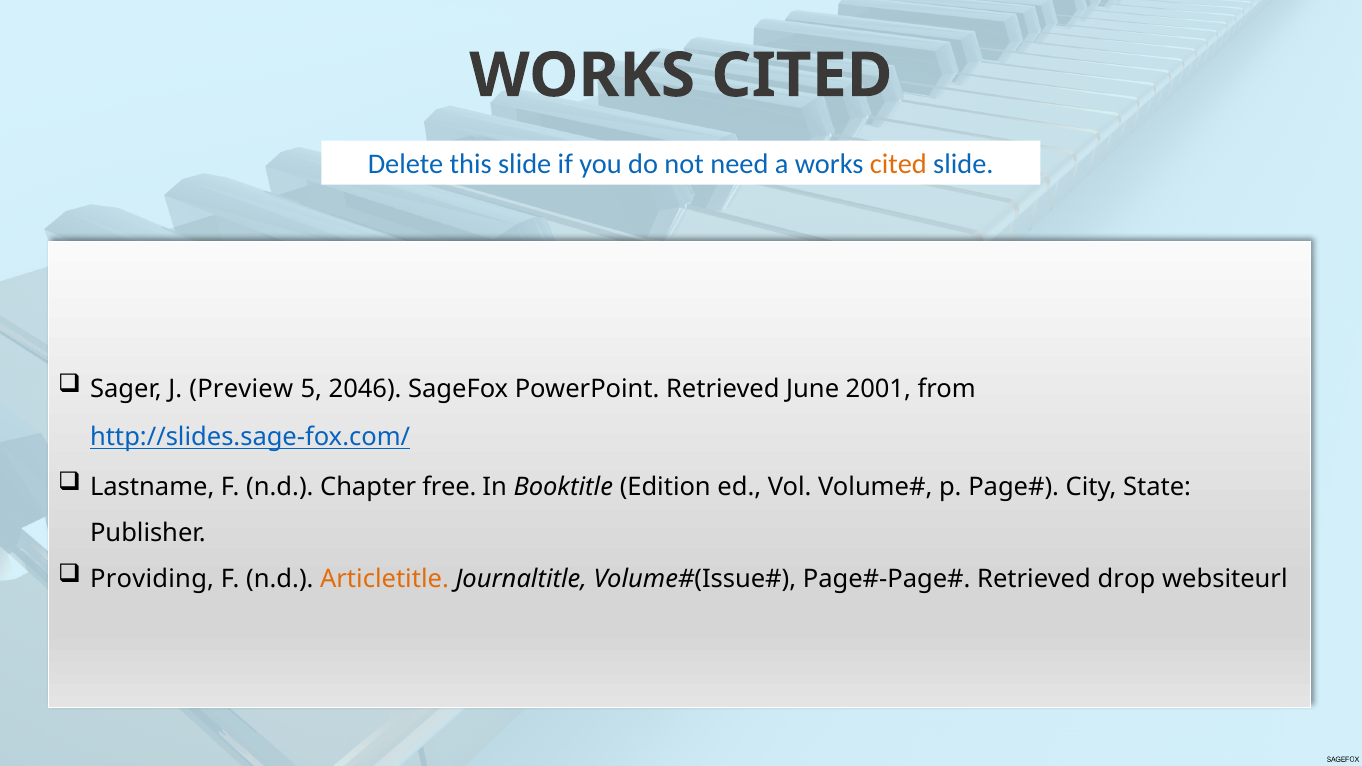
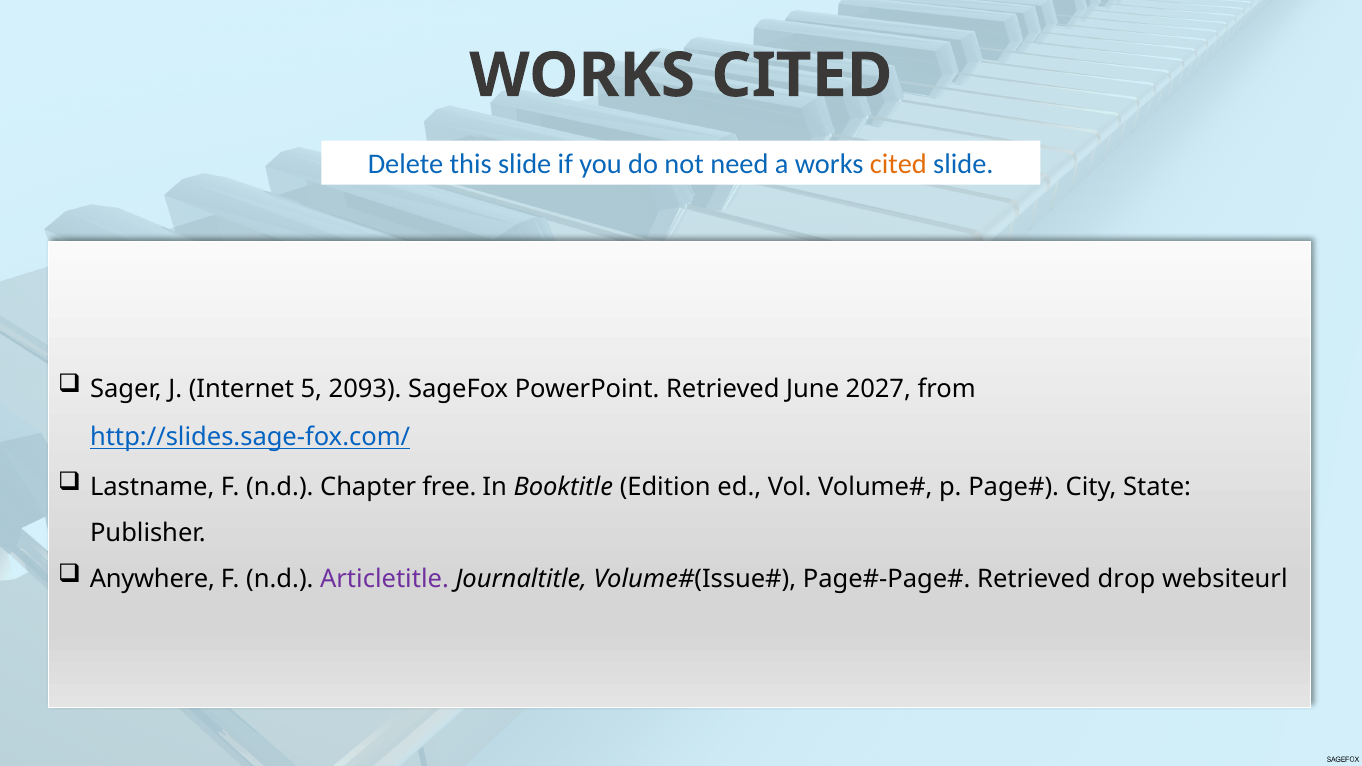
Preview: Preview -> Internet
2046: 2046 -> 2093
2001: 2001 -> 2027
Providing: Providing -> Anywhere
Articletitle colour: orange -> purple
